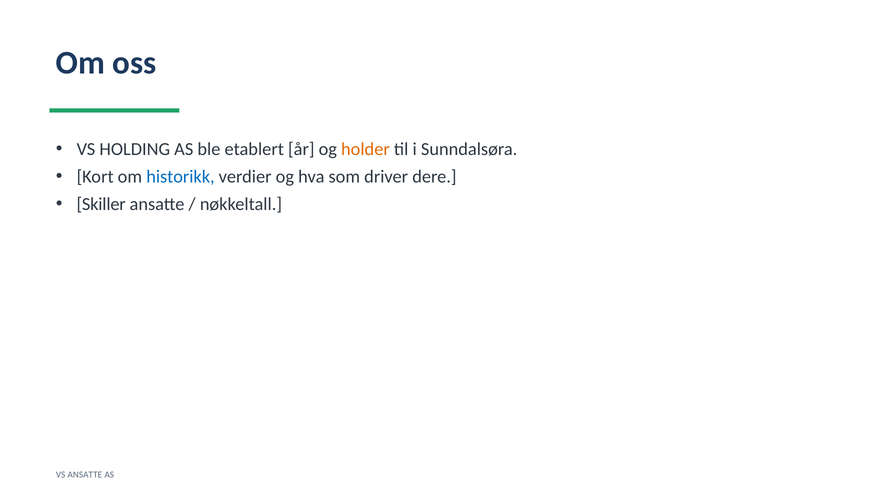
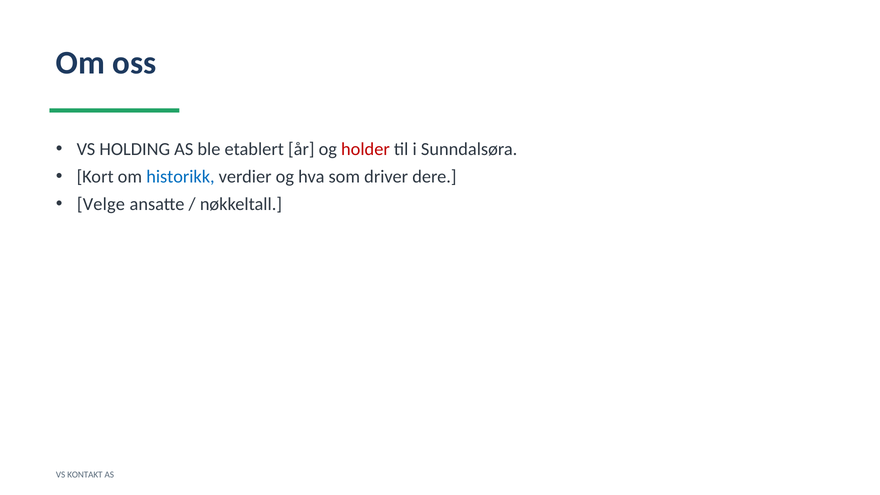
holder colour: orange -> red
Skiller: Skiller -> Velge
VS ANSATTE: ANSATTE -> KONTAKT
